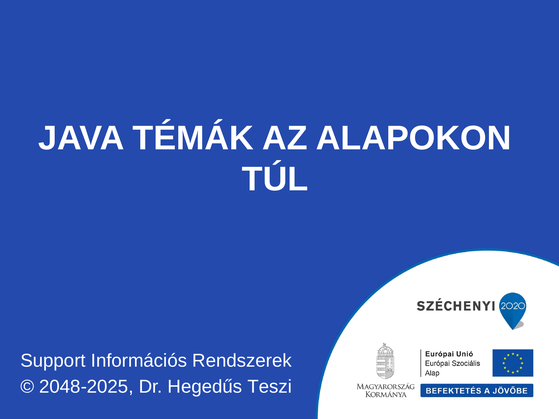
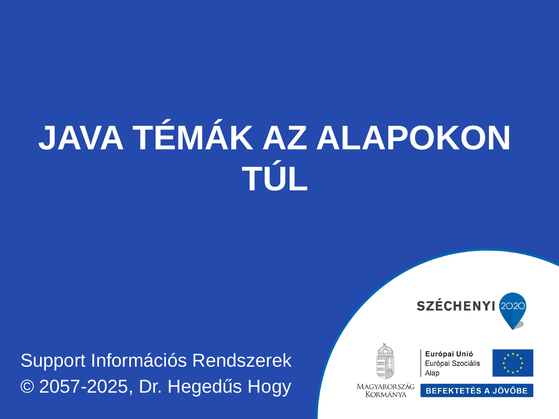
2048-2025: 2048-2025 -> 2057-2025
Teszi: Teszi -> Hogy
